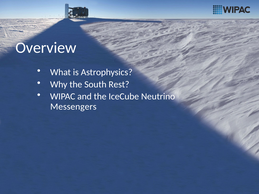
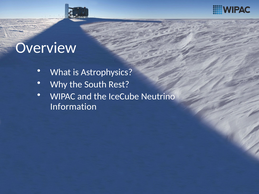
Messengers: Messengers -> Information
